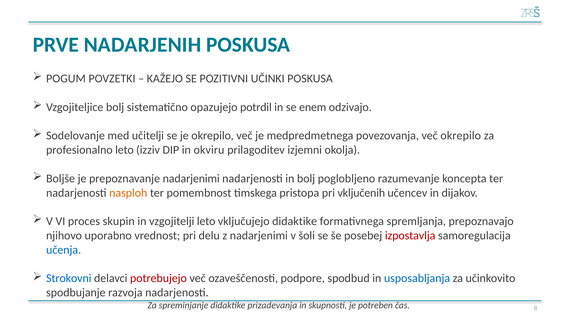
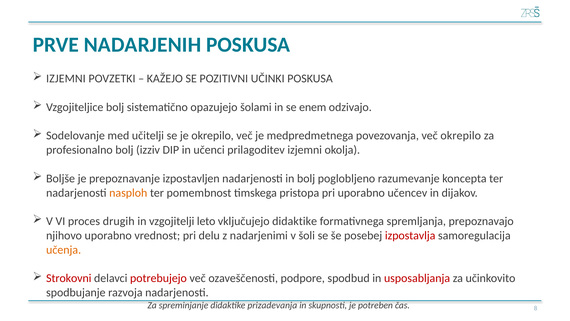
POGUM at (66, 78): POGUM -> IZJEMNI
potrdil: potrdil -> šolami
profesionalno leto: leto -> bolj
okviru: okviru -> učenci
prepoznavanje nadarjenimi: nadarjenimi -> izpostavljen
pri vključenih: vključenih -> uporabno
skupin: skupin -> drugih
učenja colour: blue -> orange
Strokovni colour: blue -> red
usposabljanja colour: blue -> red
